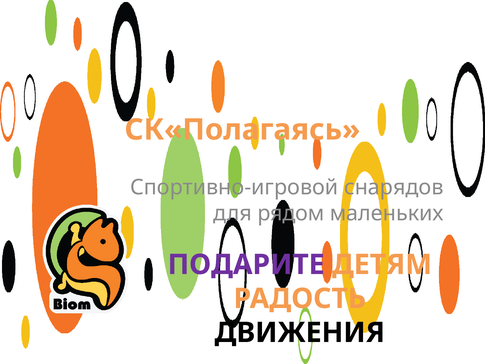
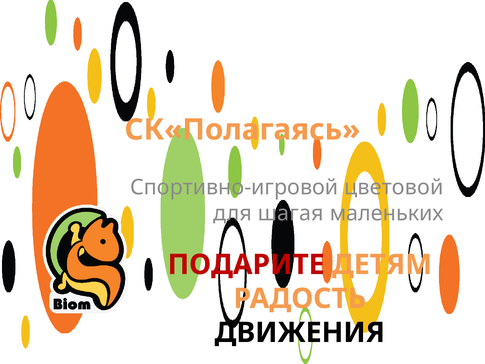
снарядов: снарядов -> цветовой
рядом: рядом -> шагая
ПОДАРИТЕ colour: purple -> red
